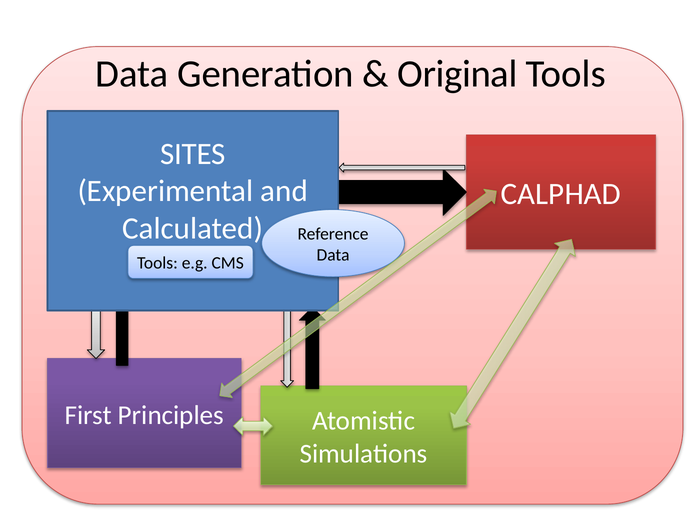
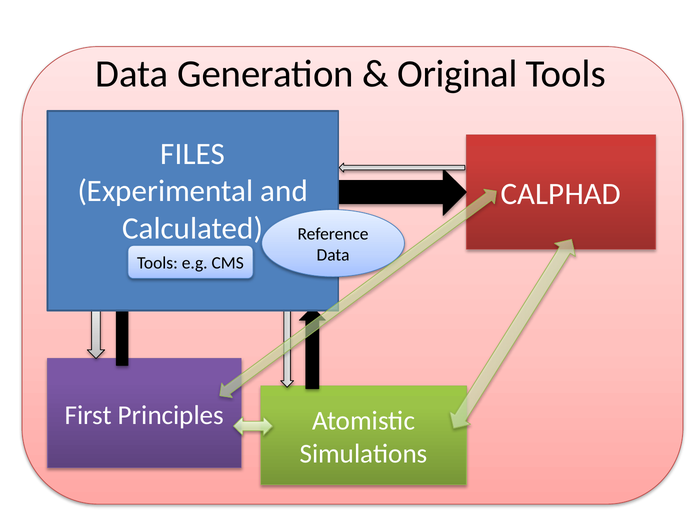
SITES: SITES -> FILES
